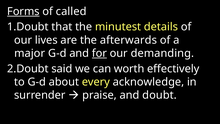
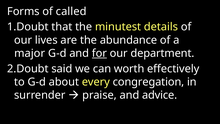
Forms underline: present -> none
afterwards: afterwards -> abundance
demanding: demanding -> department
acknowledge: acknowledge -> congregation
doubt: doubt -> advice
